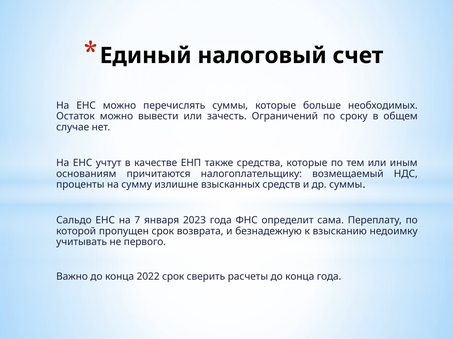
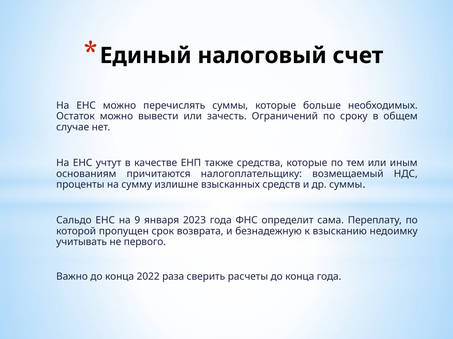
7: 7 -> 9
2022 срок: срок -> раза
